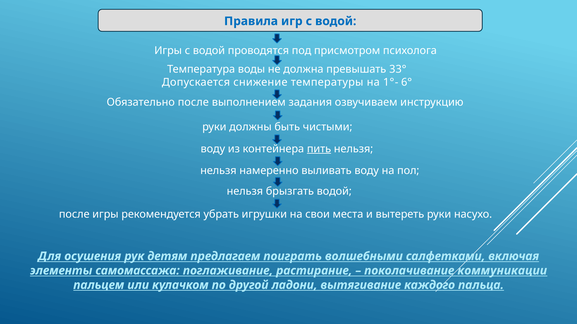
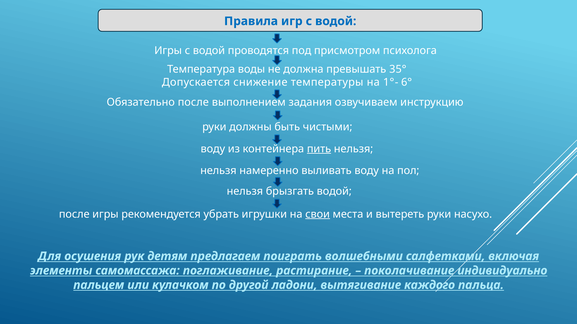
33°: 33° -> 35°
свои underline: none -> present
коммуникации: коммуникации -> индивидуально
